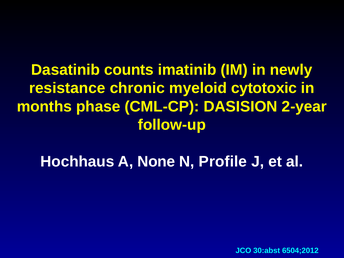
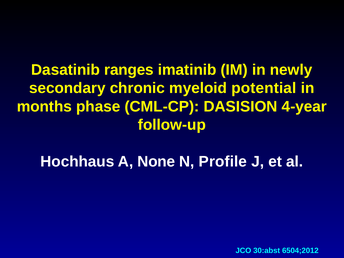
counts: counts -> ranges
resistance: resistance -> secondary
cytotoxic: cytotoxic -> potential
2-year: 2-year -> 4-year
